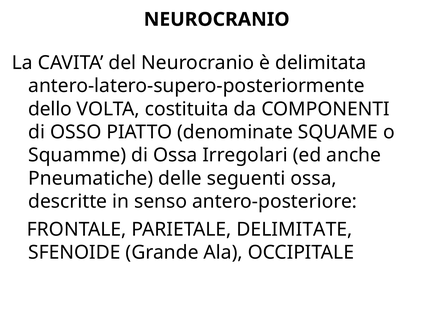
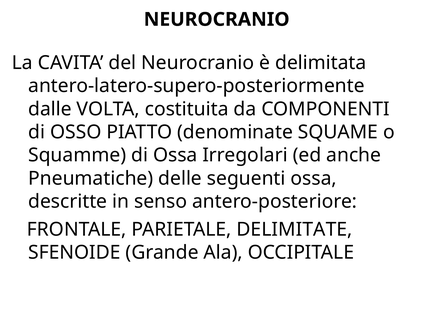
dello: dello -> dalle
